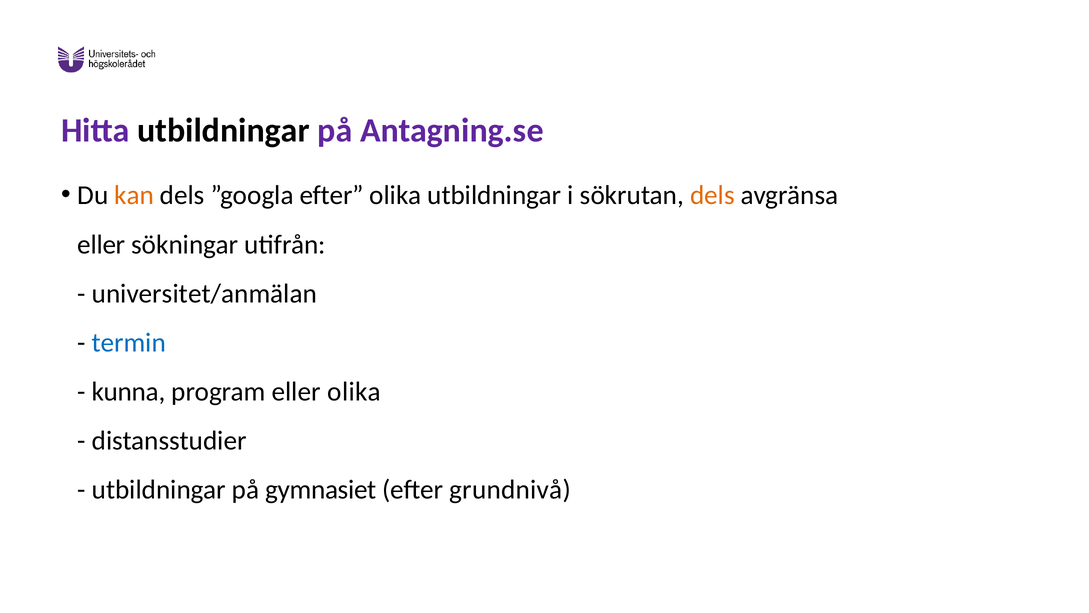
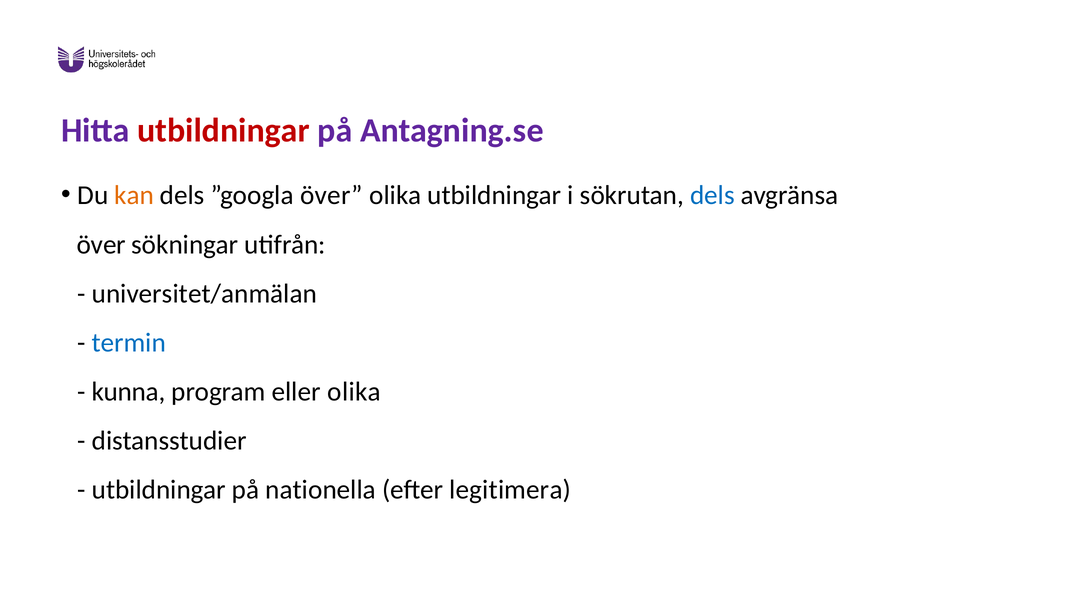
utbildningar at (223, 130) colour: black -> red
”googla efter: efter -> över
dels at (712, 195) colour: orange -> blue
eller at (101, 244): eller -> över
gymnasiet: gymnasiet -> nationella
grundnivå: grundnivå -> legitimera
